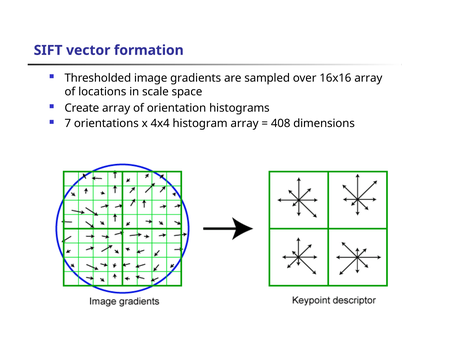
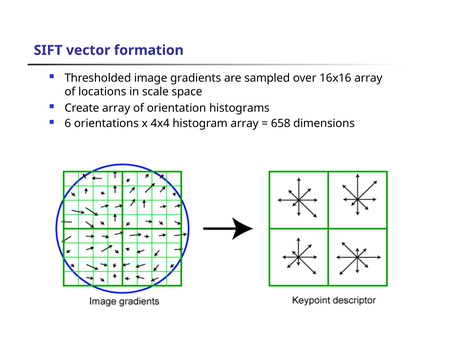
7: 7 -> 6
408: 408 -> 658
